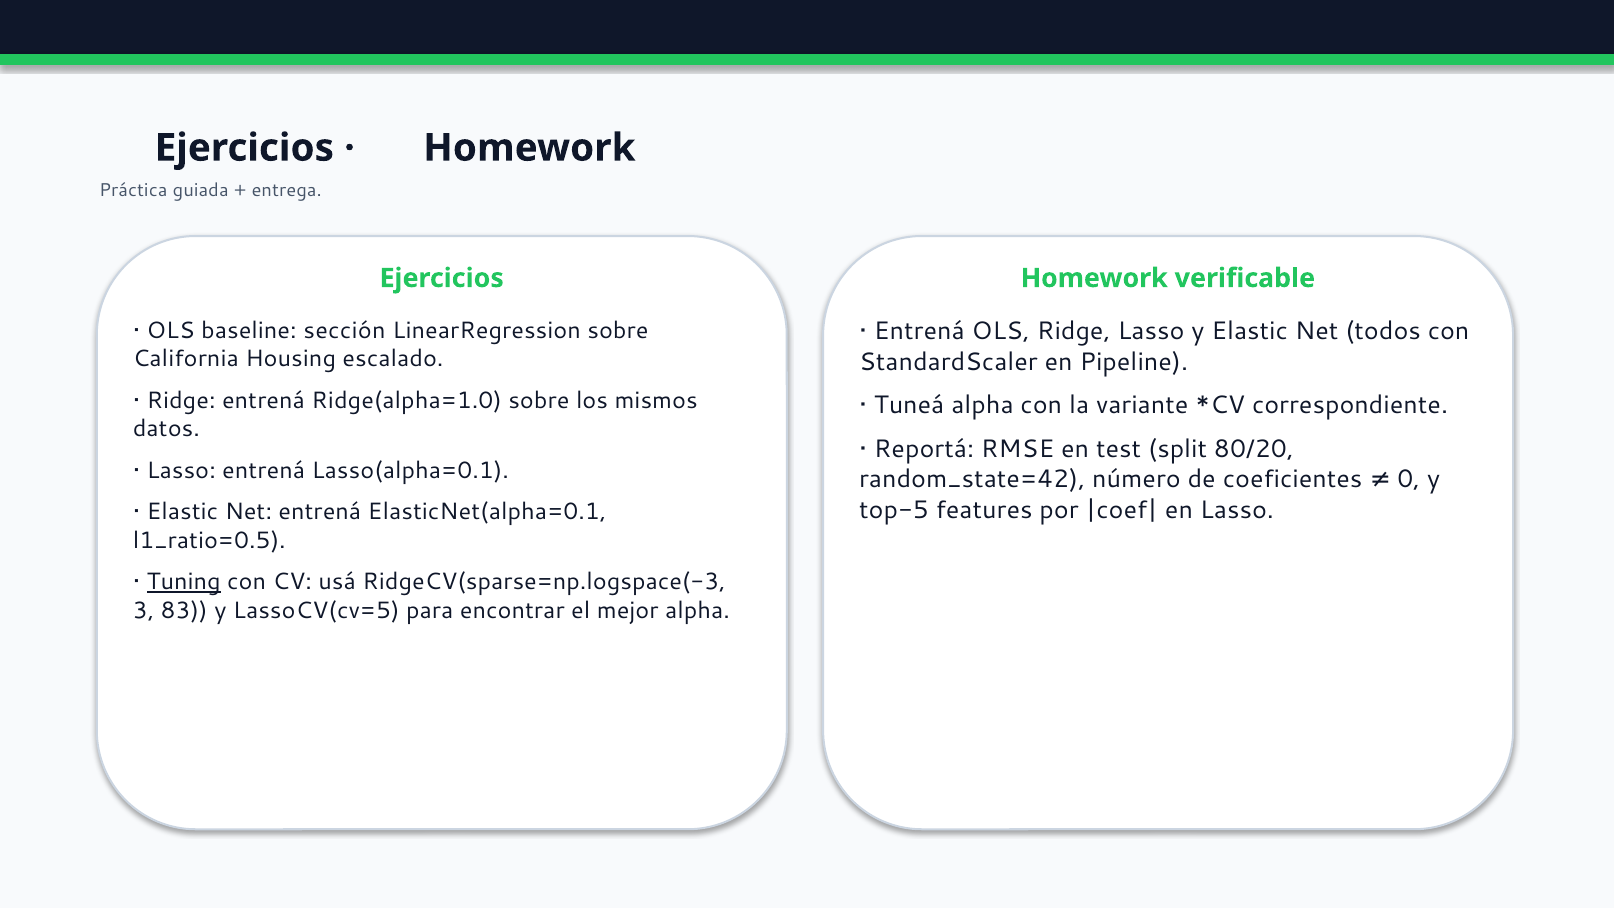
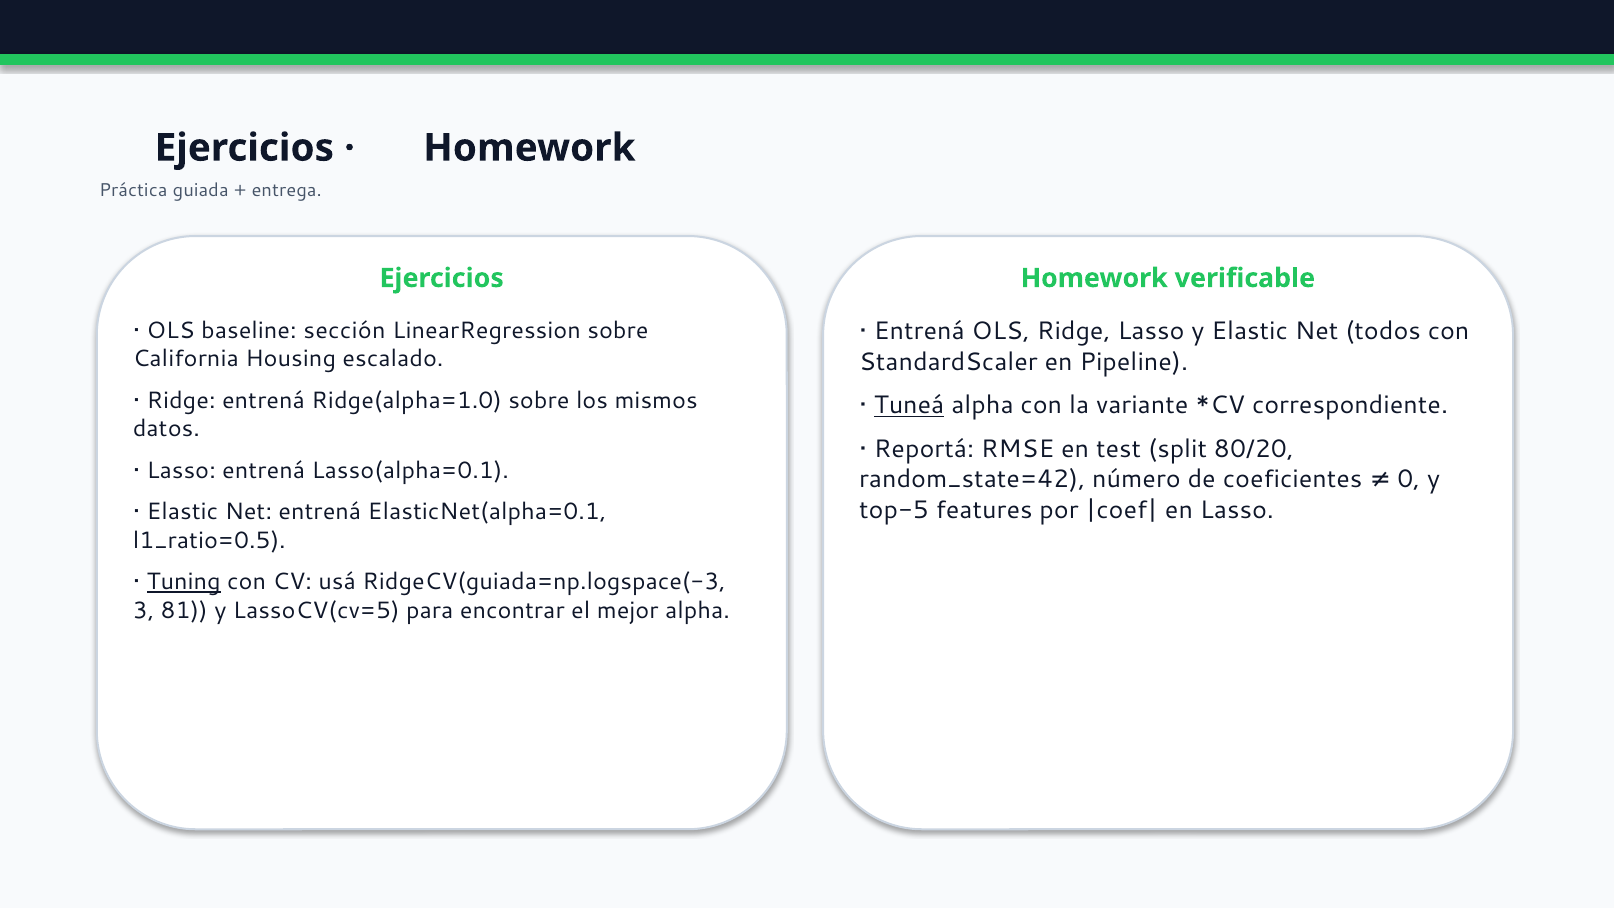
Tuneá underline: none -> present
RidgeCV(sparse=np.logspace(-3: RidgeCV(sparse=np.logspace(-3 -> RidgeCV(guiada=np.logspace(-3
83: 83 -> 81
